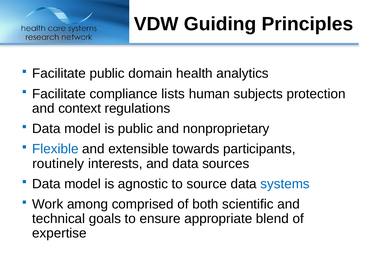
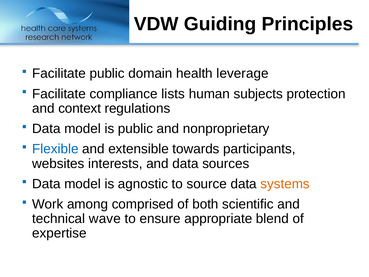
analytics: analytics -> leverage
routinely: routinely -> websites
systems colour: blue -> orange
goals: goals -> wave
